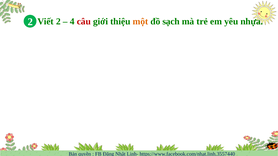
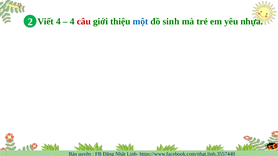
Viết 2: 2 -> 4
một colour: orange -> blue
sạch: sạch -> sinh
